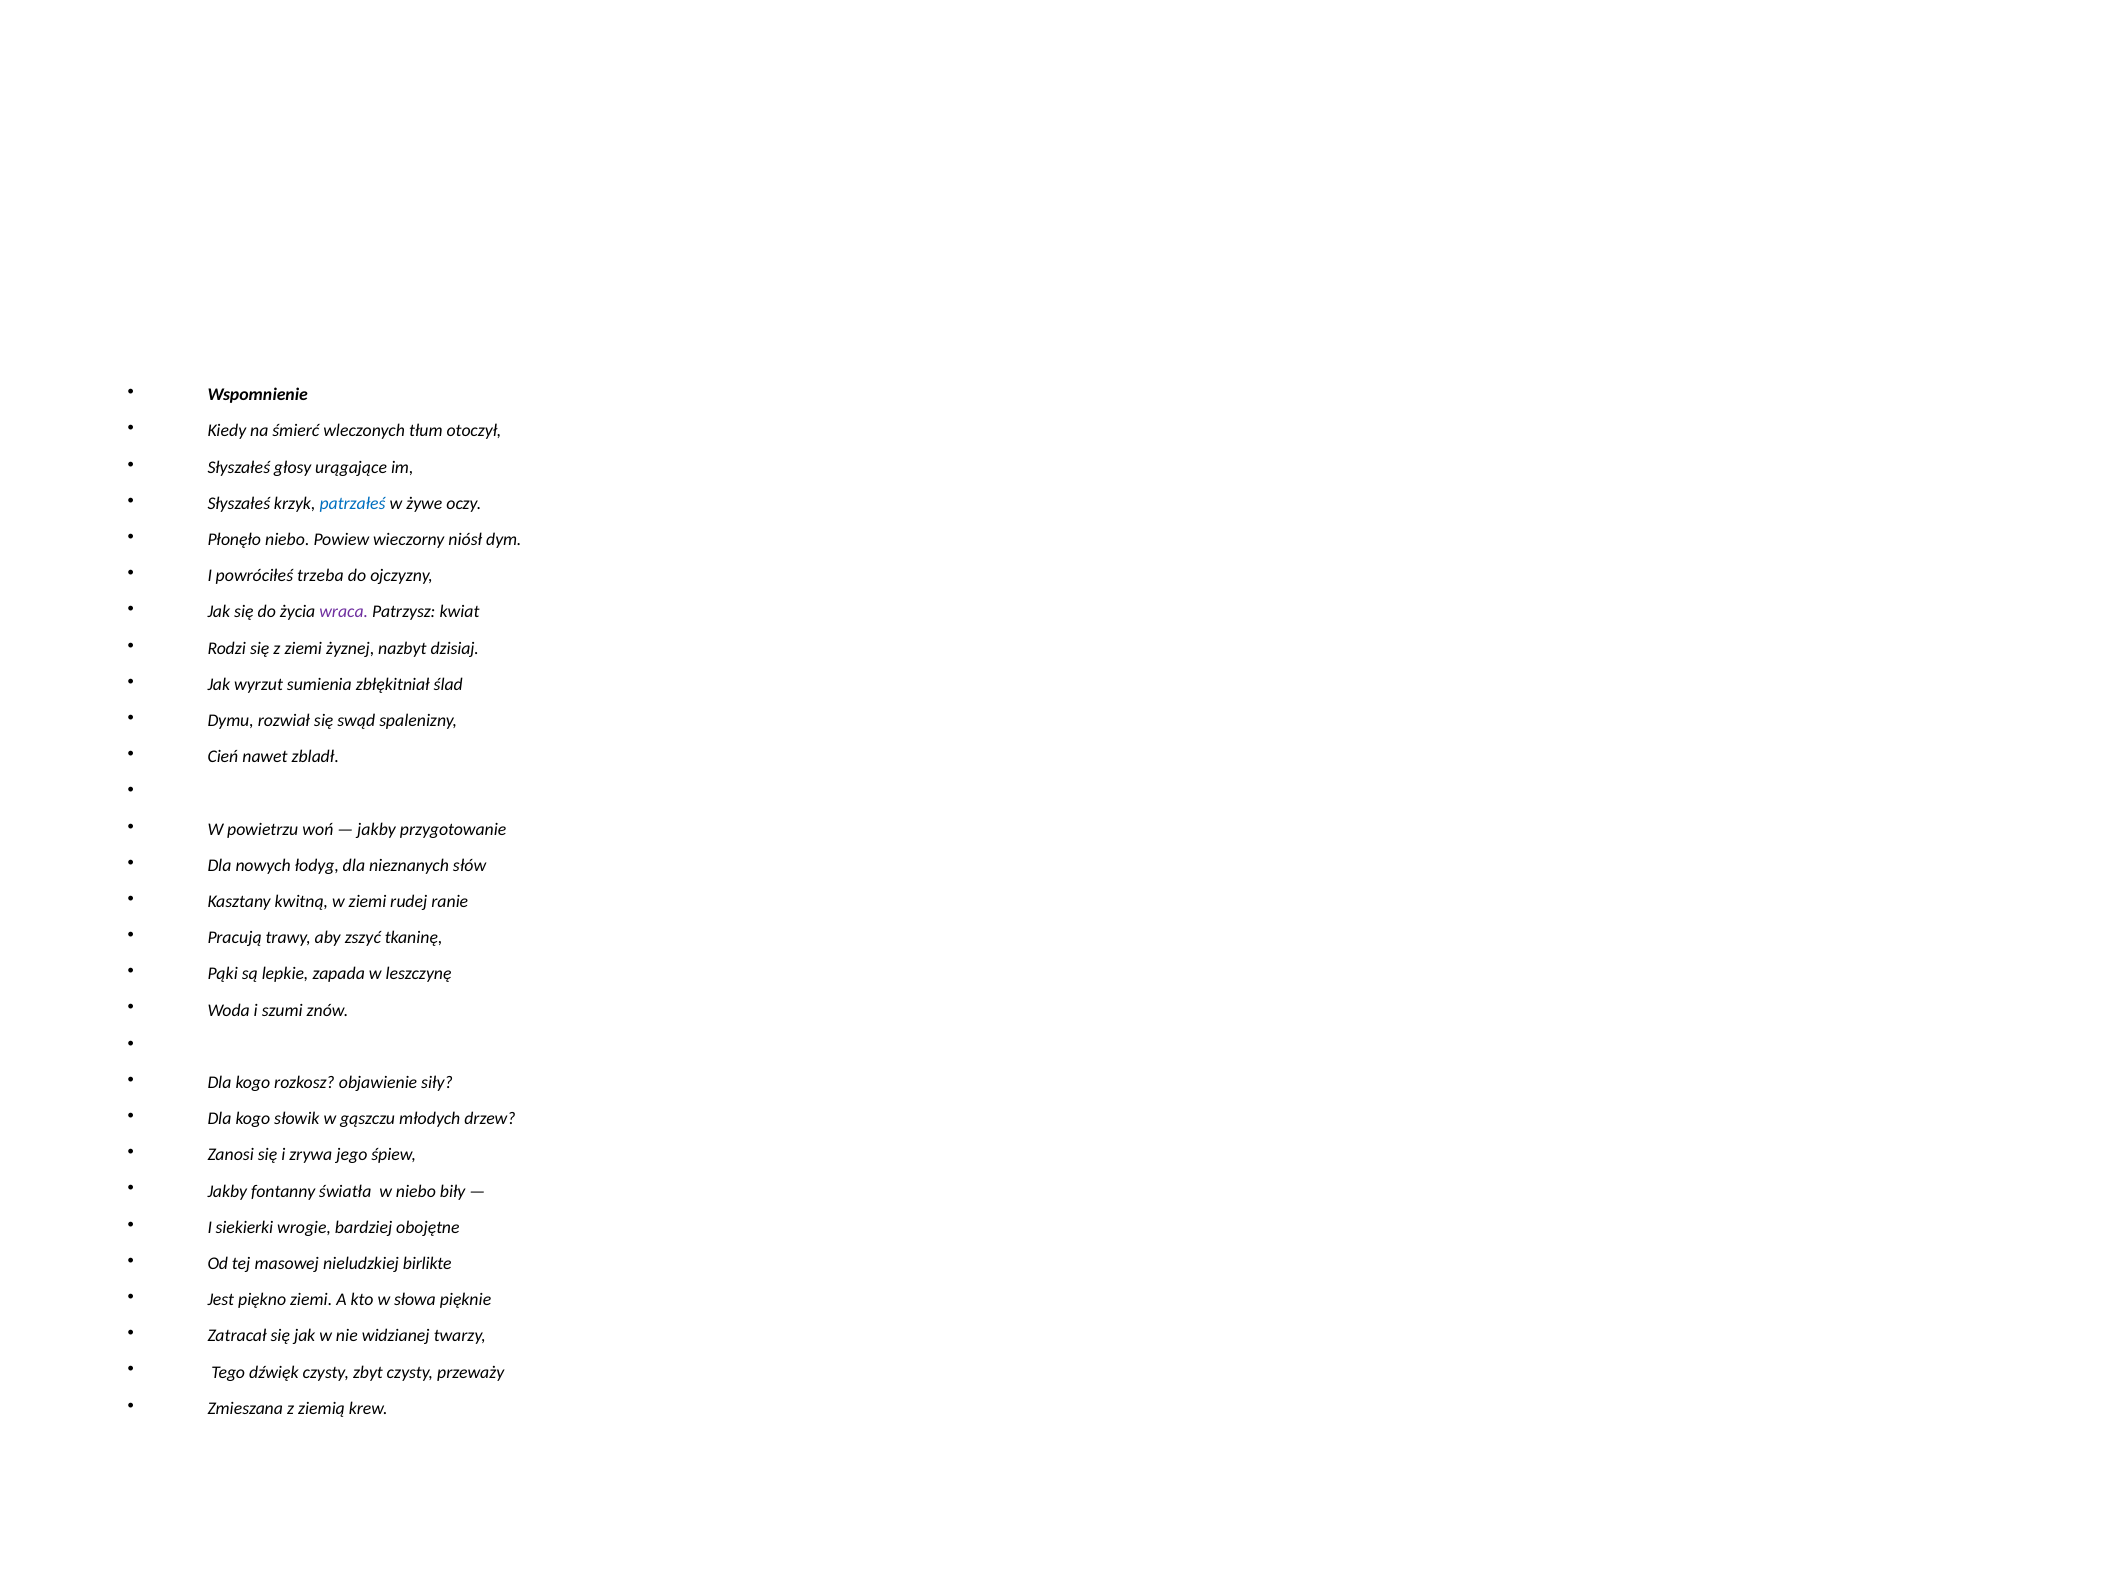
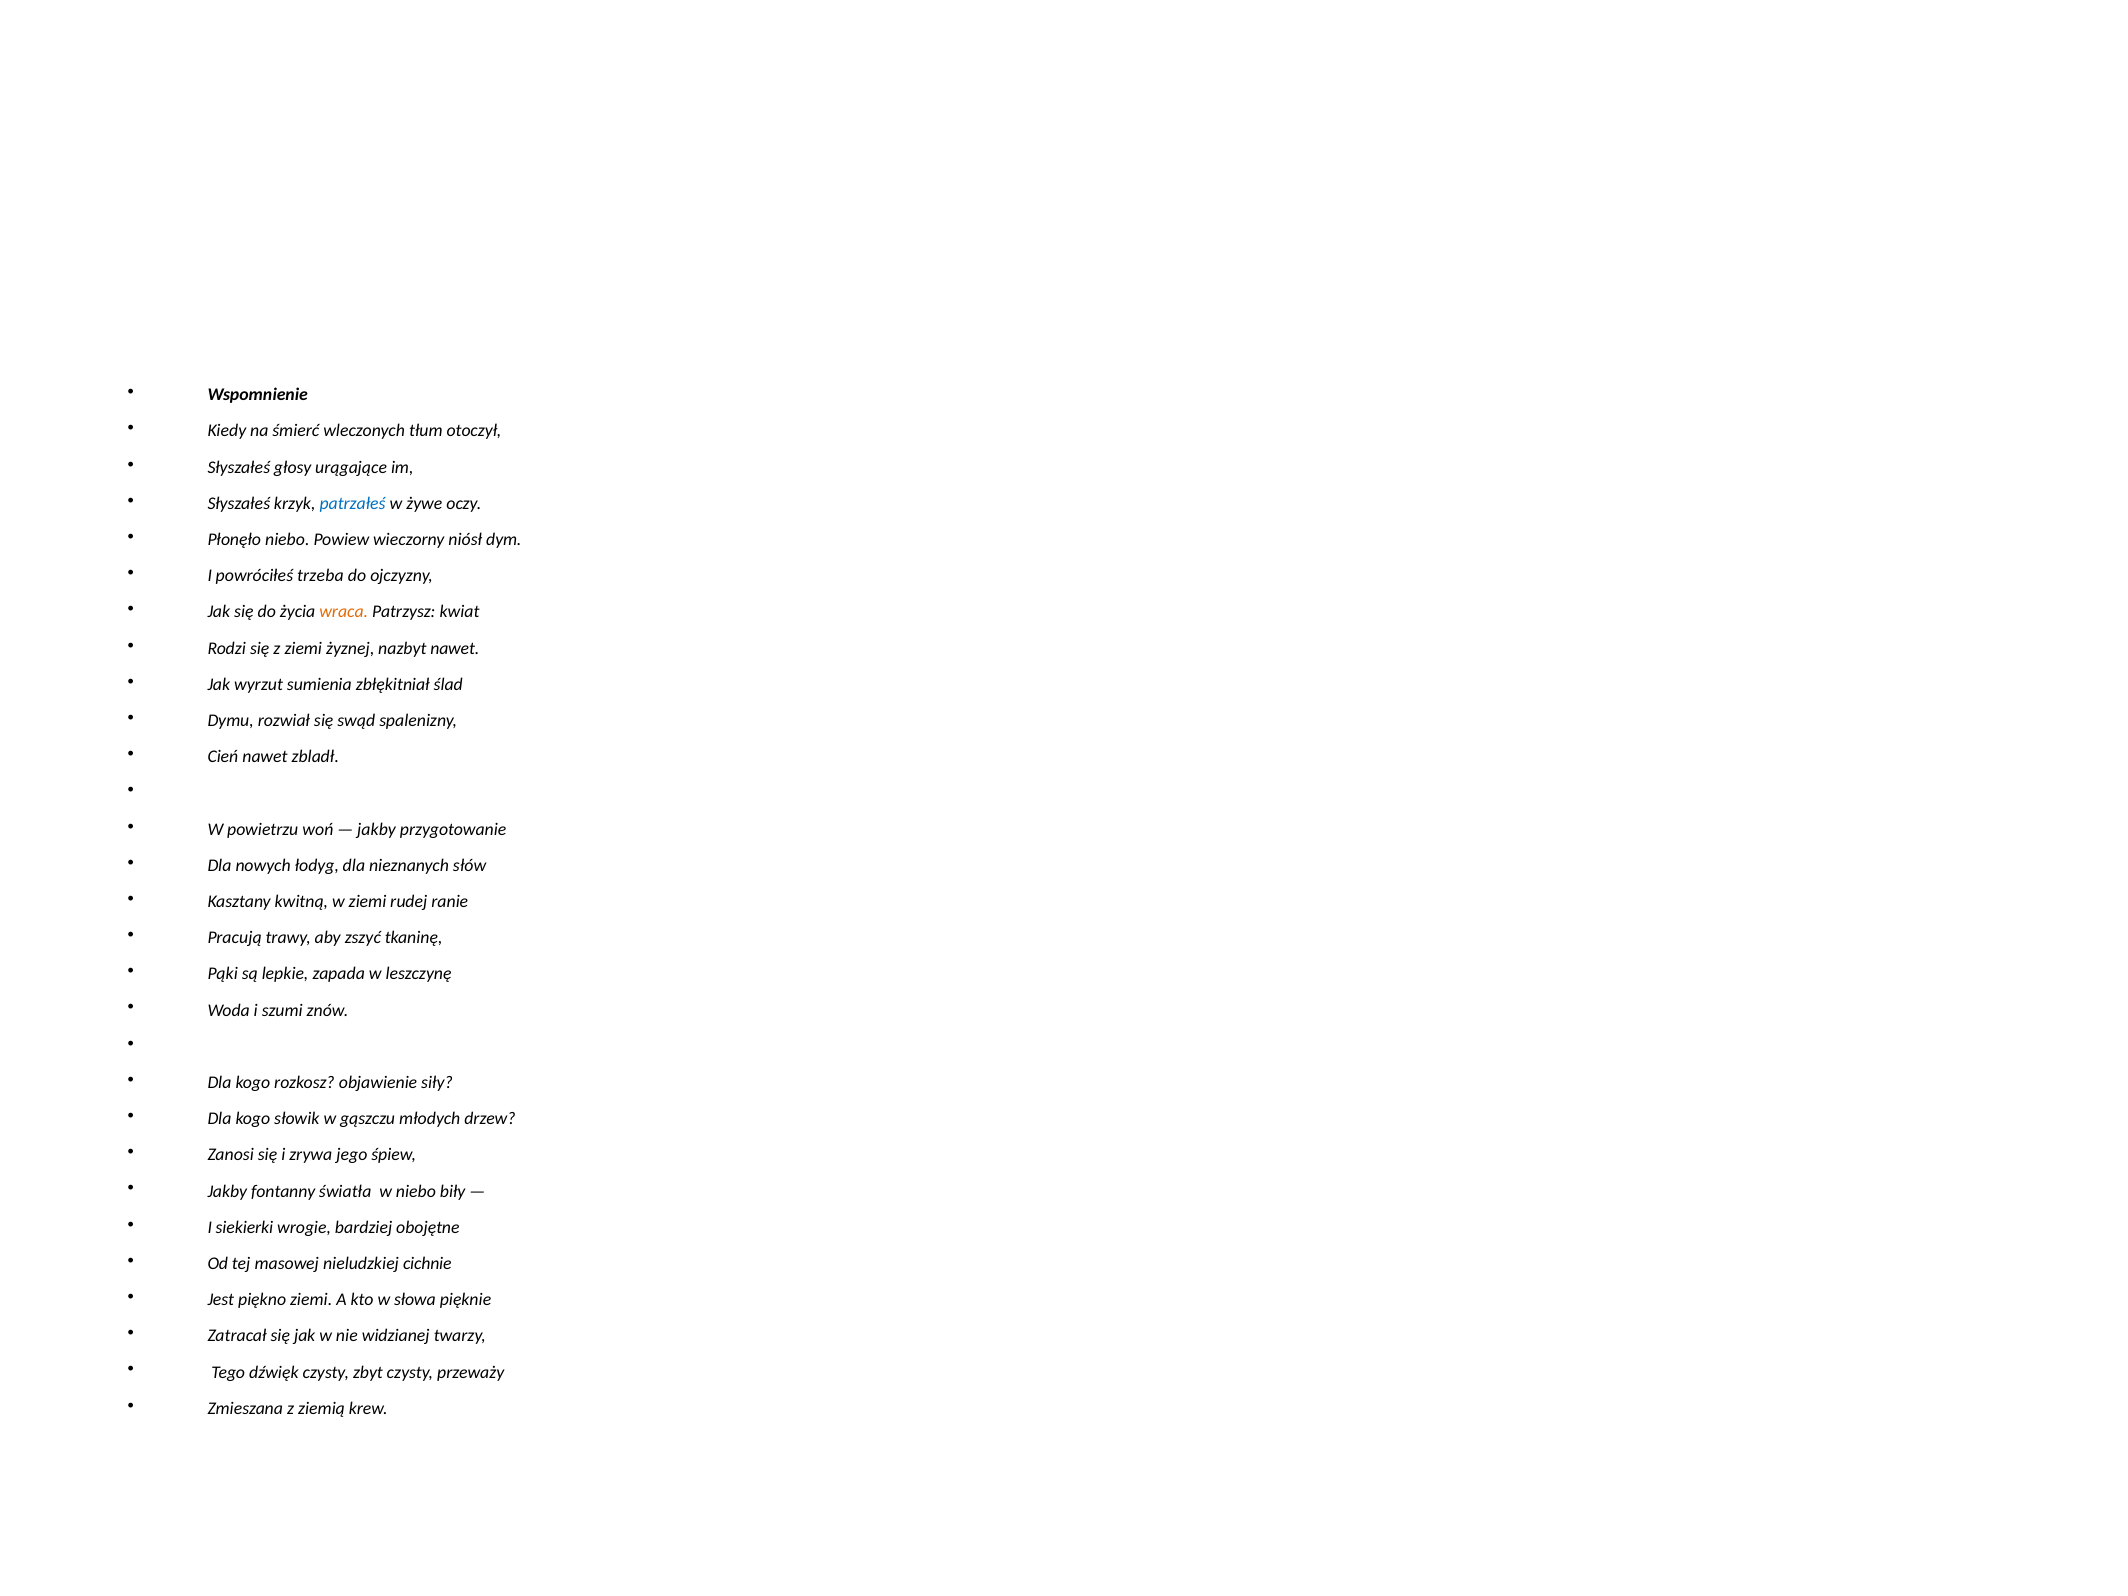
wraca colour: purple -> orange
nazbyt dzisiaj: dzisiaj -> nawet
birlikte: birlikte -> cichnie
